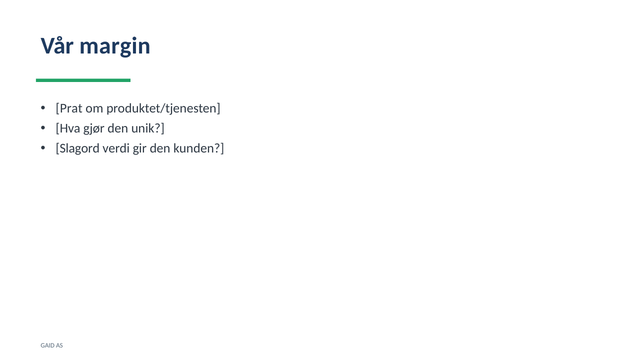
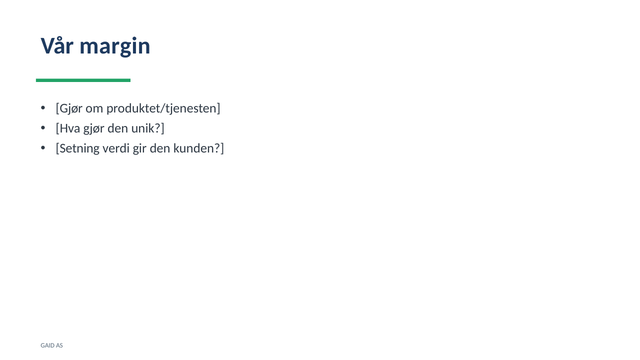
Prat at (69, 108): Prat -> Gjør
Slagord: Slagord -> Setning
